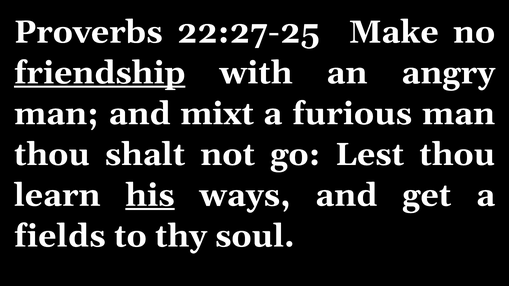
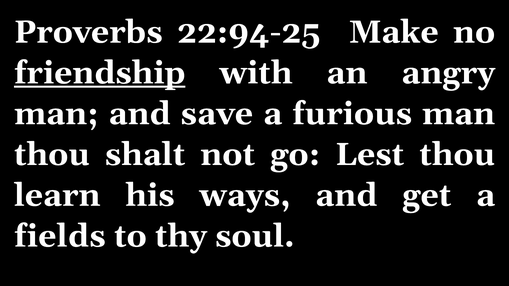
22:27-25: 22:27-25 -> 22:94-25
mixt: mixt -> save
his underline: present -> none
